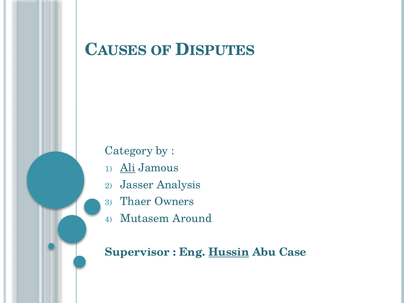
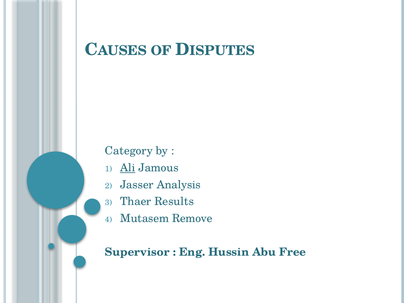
Owners: Owners -> Results
Around: Around -> Remove
Hussin underline: present -> none
Case: Case -> Free
